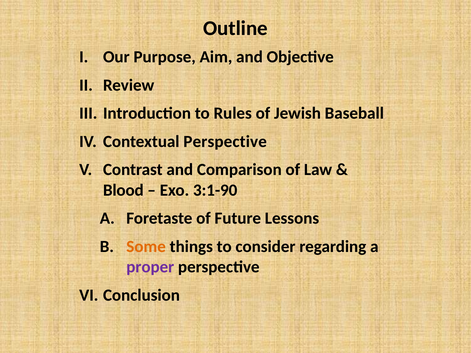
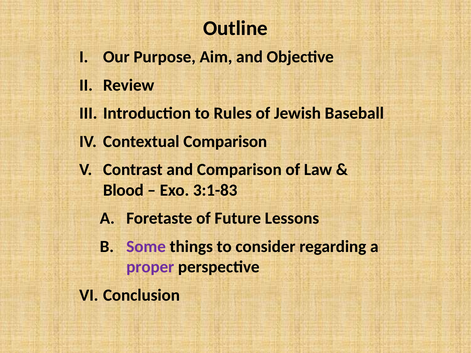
Contextual Perspective: Perspective -> Comparison
3:1-90: 3:1-90 -> 3:1-83
Some colour: orange -> purple
